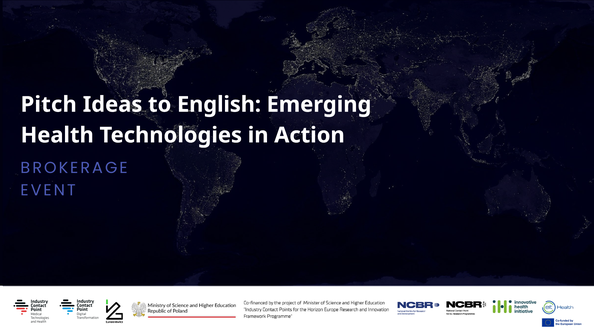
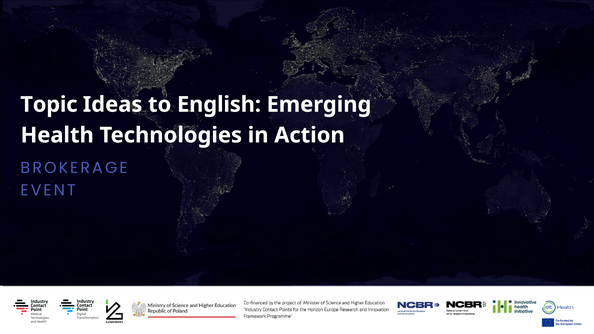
Pitch: Pitch -> Topic
